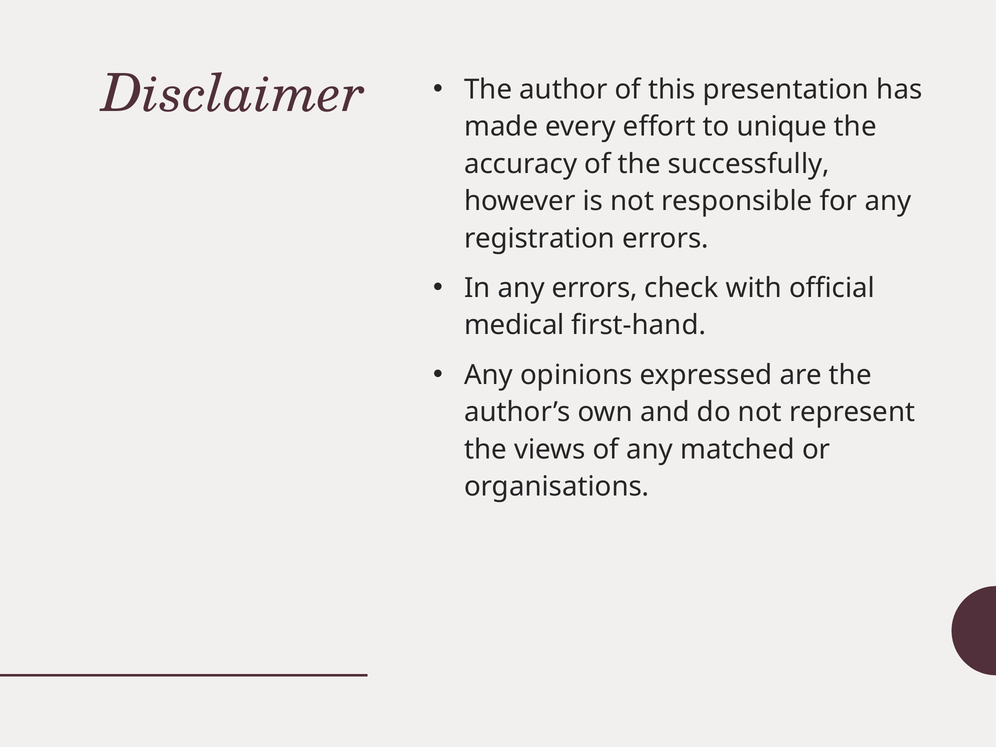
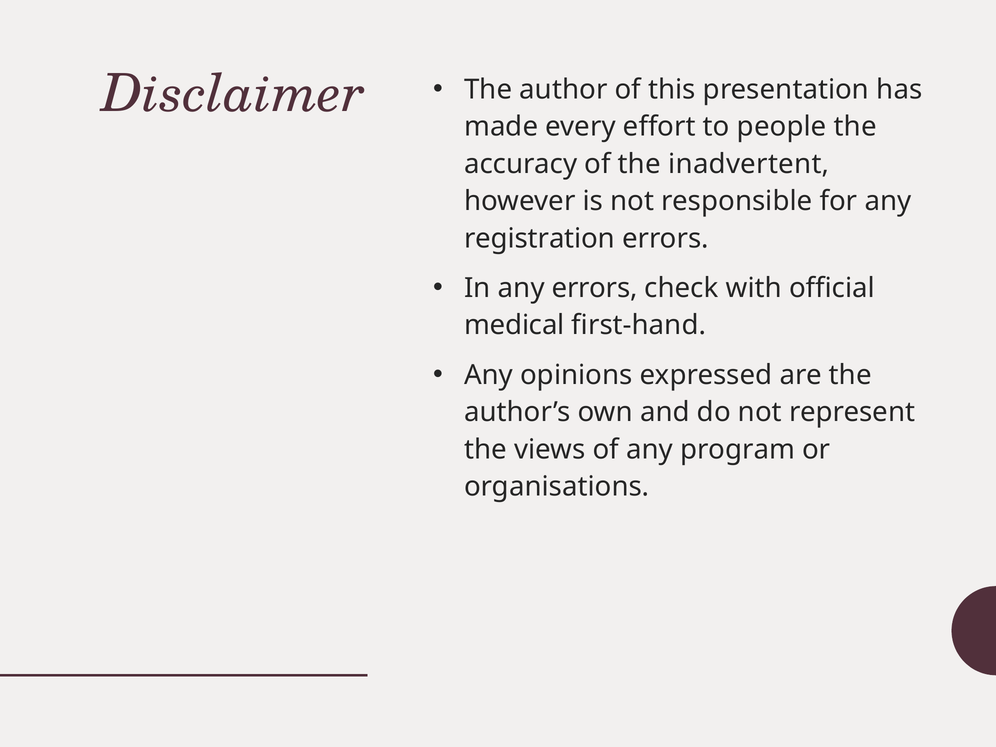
unique: unique -> people
successfully: successfully -> inadvertent
matched: matched -> program
